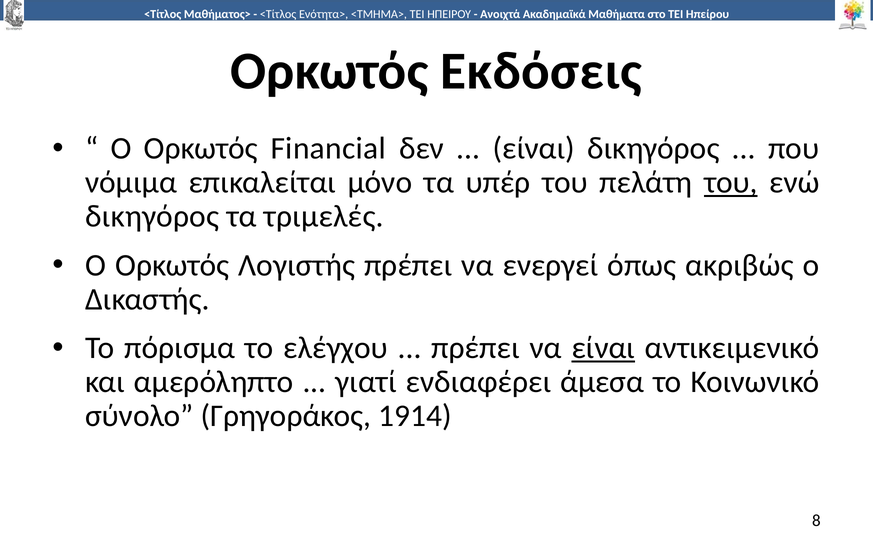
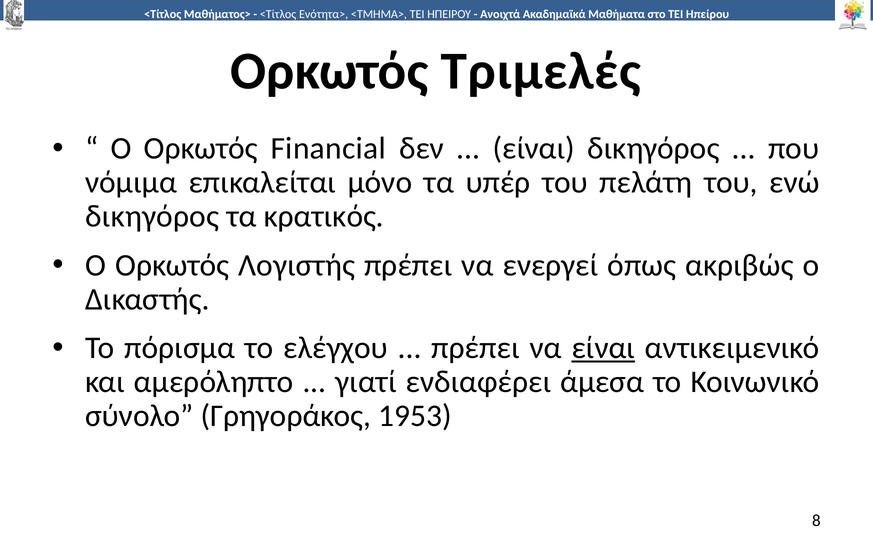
Εκδόσεις: Εκδόσεις -> Τριμελές
του at (731, 183) underline: present -> none
τριμελές: τριμελές -> κρατικός
1914: 1914 -> 1953
